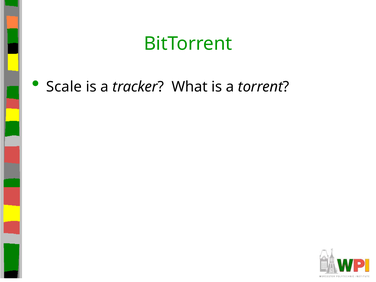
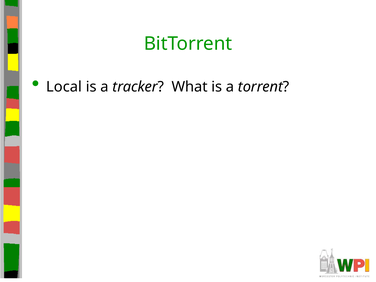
Scale: Scale -> Local
